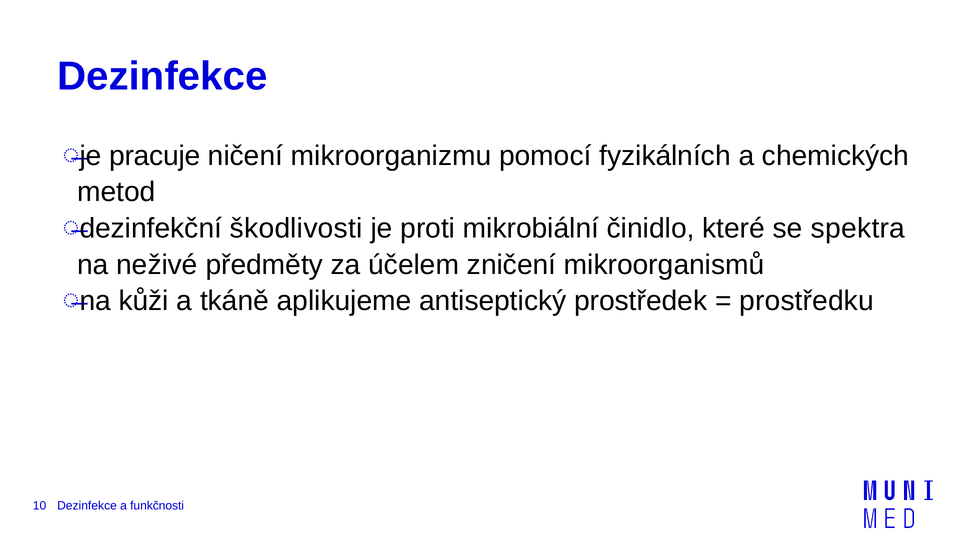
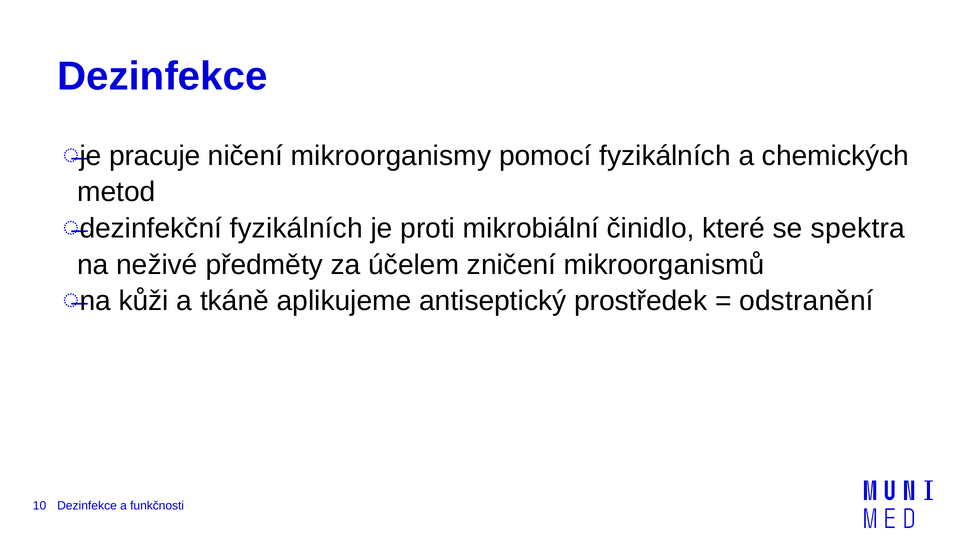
mikroorganizmu: mikroorganizmu -> mikroorganismy
dezinfekční škodlivosti: škodlivosti -> fyzikálních
prostředku: prostředku -> odstranění
